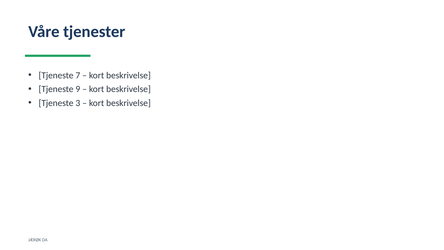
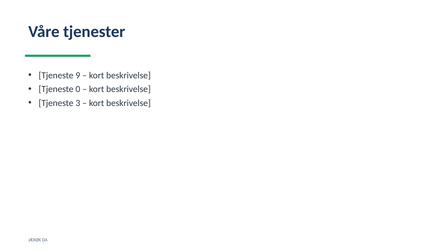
7: 7 -> 9
9: 9 -> 0
